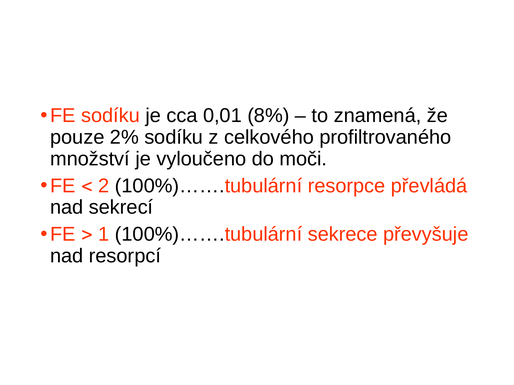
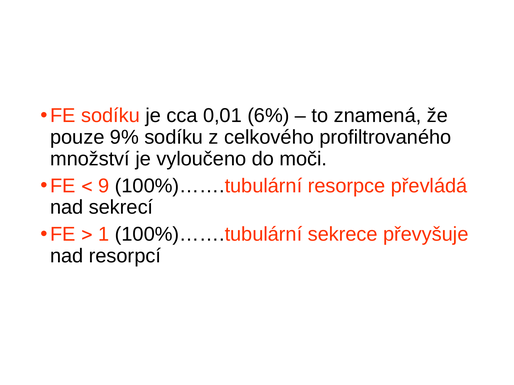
8%: 8% -> 6%
2%: 2% -> 9%
2: 2 -> 9
